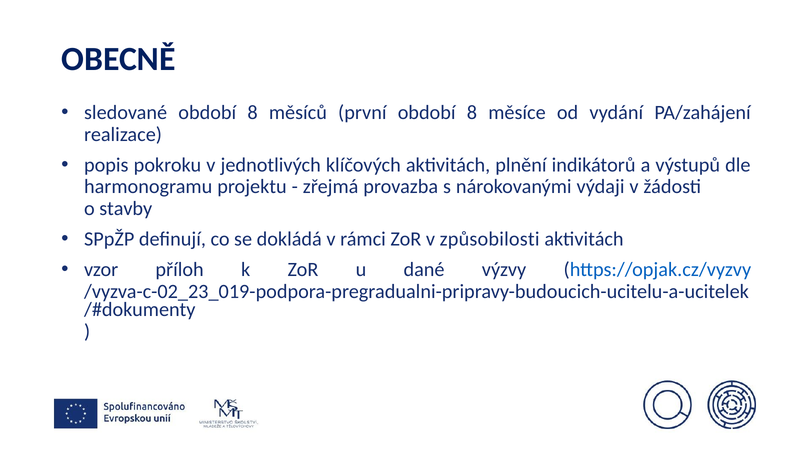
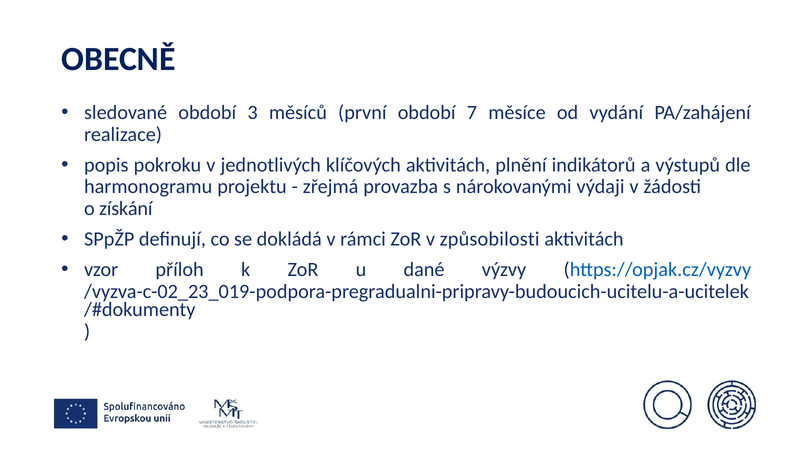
sledované období 8: 8 -> 3
první období 8: 8 -> 7
stavby: stavby -> získání
